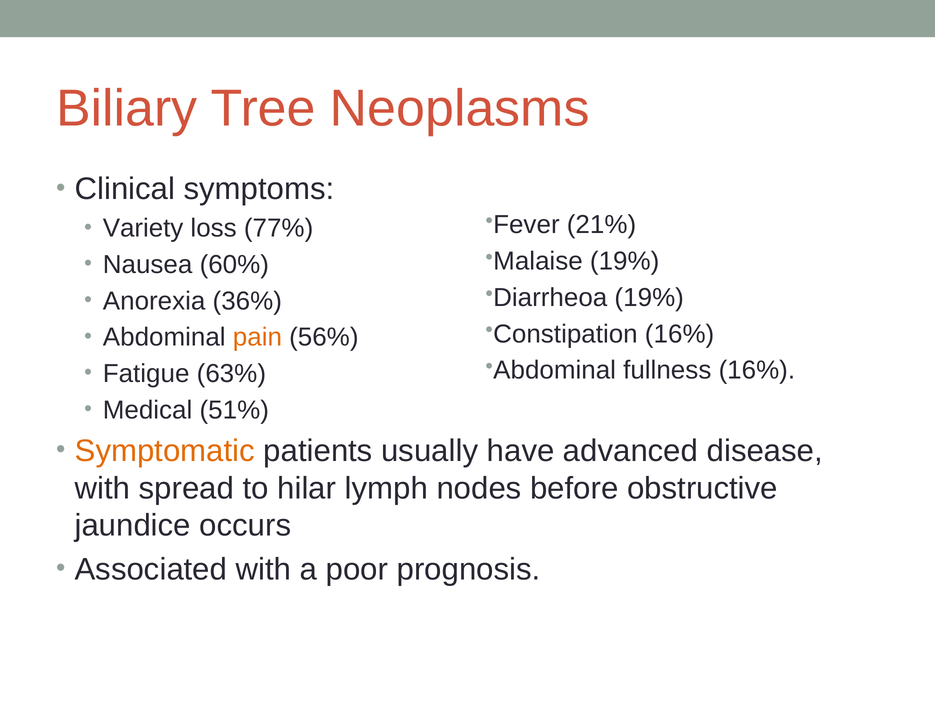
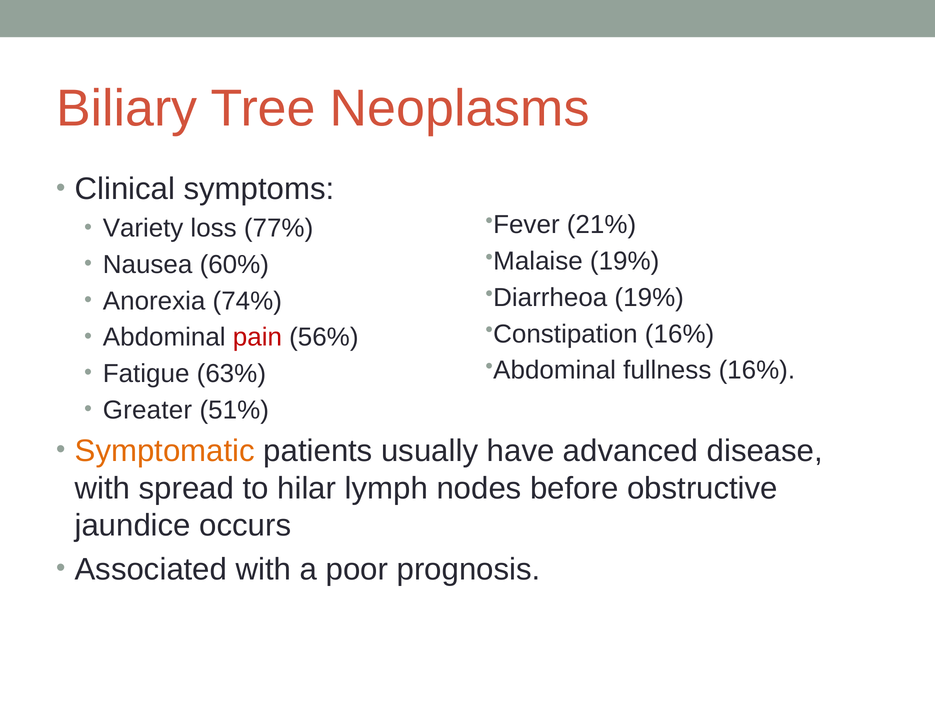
36%: 36% -> 74%
pain colour: orange -> red
Medical: Medical -> Greater
